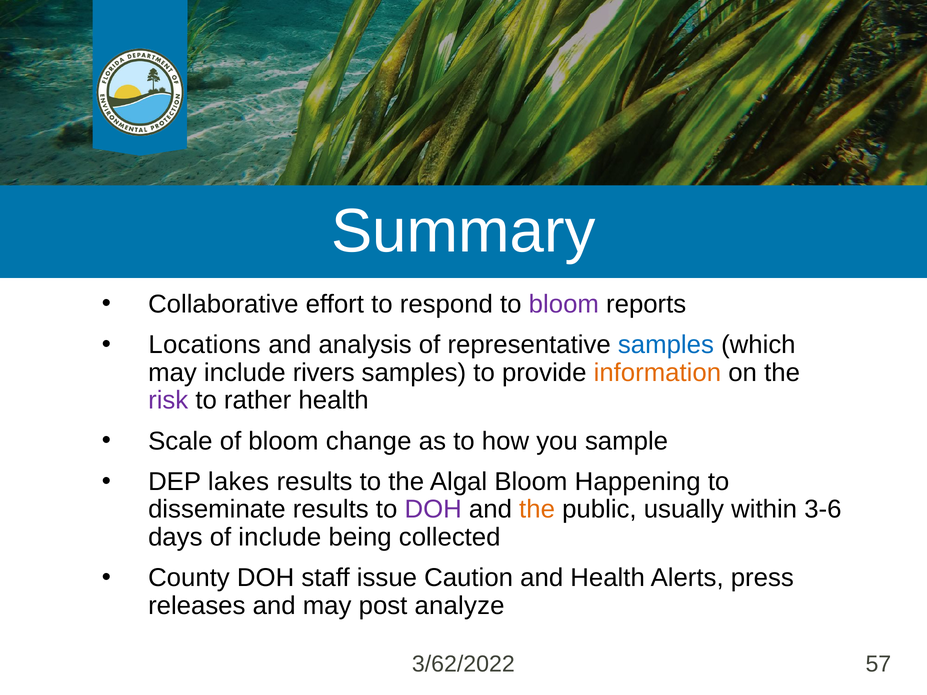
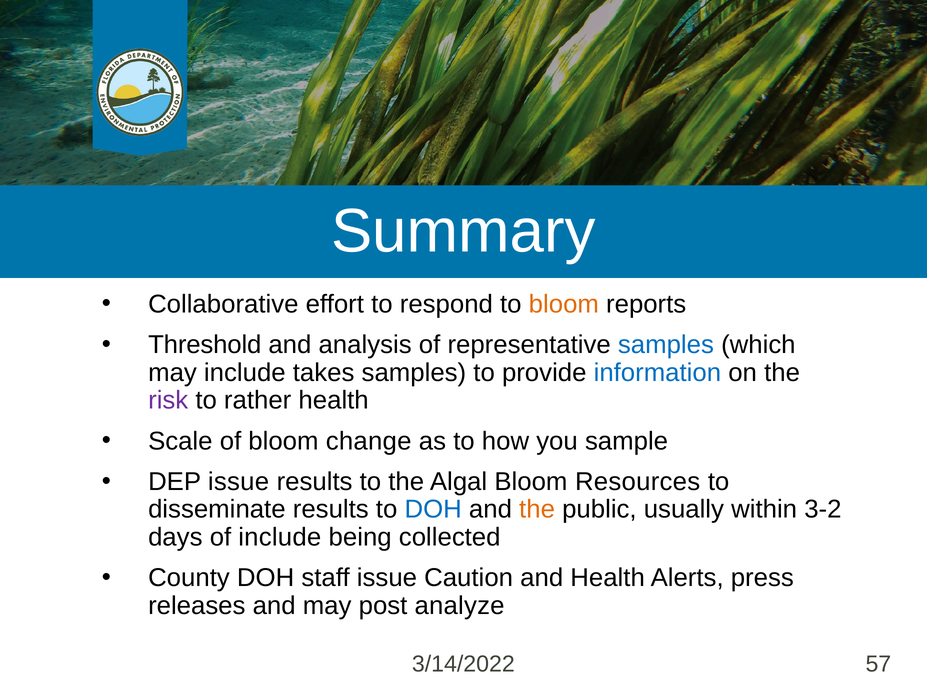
bloom at (564, 304) colour: purple -> orange
Locations: Locations -> Threshold
rivers: rivers -> takes
information colour: orange -> blue
DEP lakes: lakes -> issue
Happening: Happening -> Resources
DOH at (433, 510) colour: purple -> blue
3-6: 3-6 -> 3-2
3/62/2022: 3/62/2022 -> 3/14/2022
